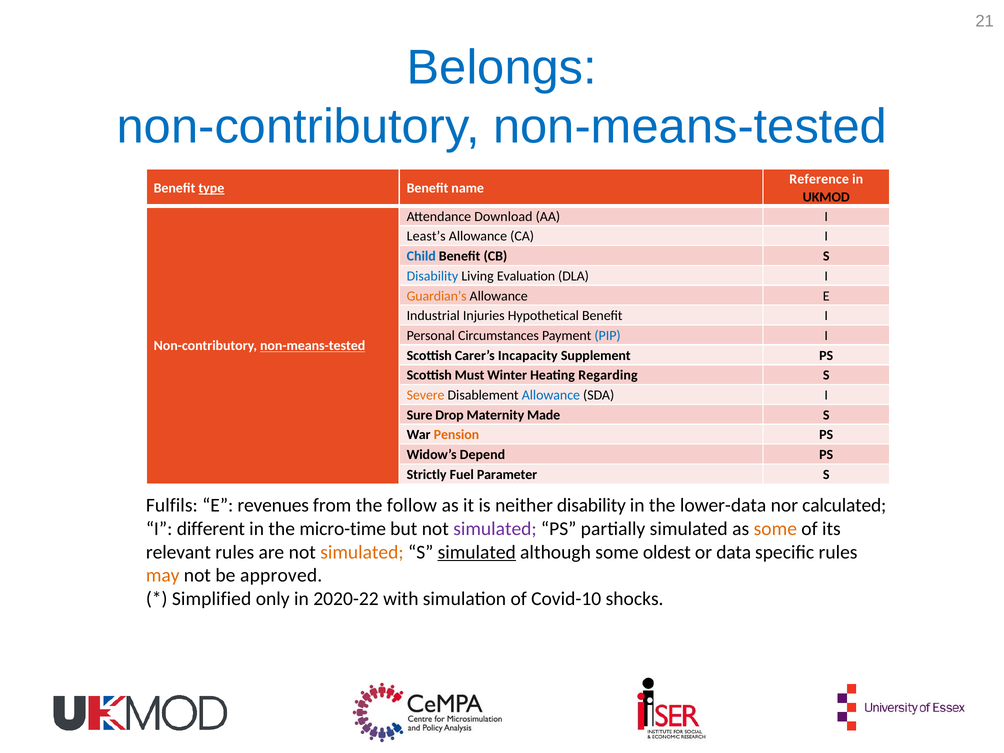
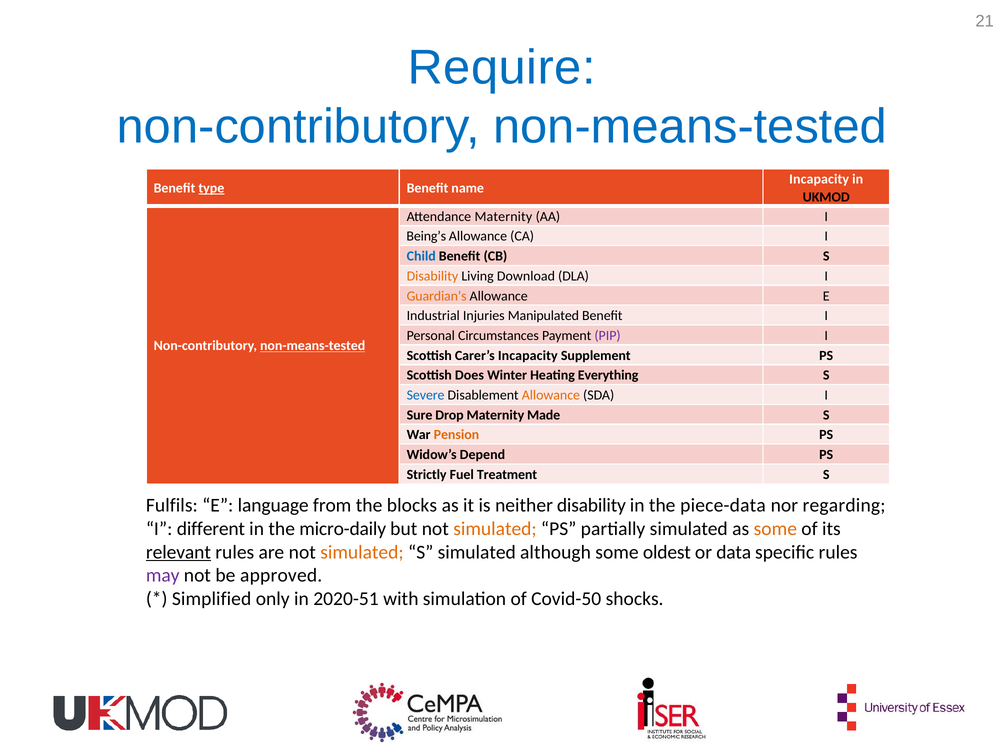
Belongs: Belongs -> Require
Reference at (819, 179): Reference -> Incapacity
Attendance Download: Download -> Maternity
Least’s: Least’s -> Being’s
Disability at (432, 276) colour: blue -> orange
Evaluation: Evaluation -> Download
Hypothetical: Hypothetical -> Manipulated
PIP colour: blue -> purple
Must: Must -> Does
Regarding: Regarding -> Everything
Severe colour: orange -> blue
Allowance at (551, 395) colour: blue -> orange
Parameter: Parameter -> Treatment
revenues: revenues -> language
follow: follow -> blocks
lower-data: lower-data -> piece-data
calculated: calculated -> regarding
micro-time: micro-time -> micro-daily
simulated at (495, 529) colour: purple -> orange
relevant underline: none -> present
simulated at (477, 552) underline: present -> none
may colour: orange -> purple
2020-22: 2020-22 -> 2020-51
Covid-10: Covid-10 -> Covid-50
